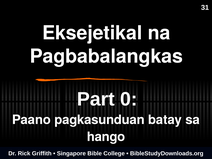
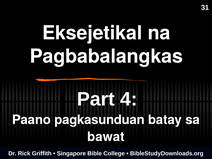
0: 0 -> 4
hango: hango -> bawat
